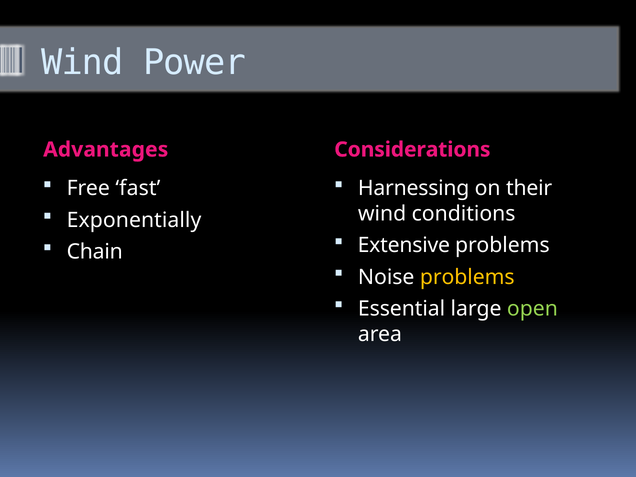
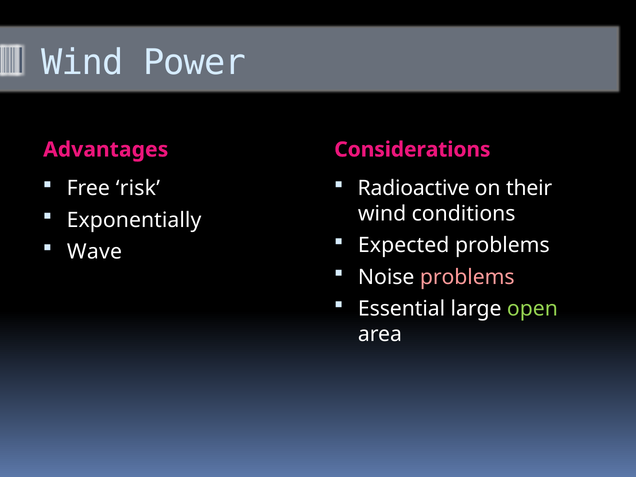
fast: fast -> risk
Harnessing: Harnessing -> Radioactive
Extensive: Extensive -> Expected
Chain: Chain -> Wave
problems at (467, 277) colour: yellow -> pink
